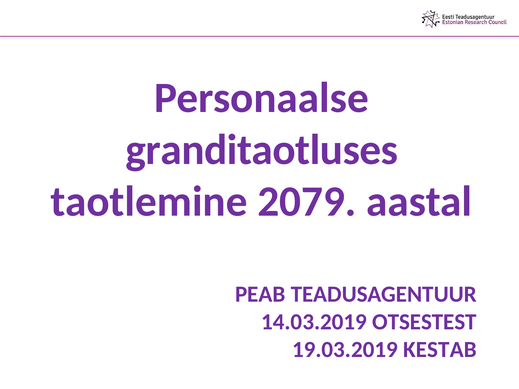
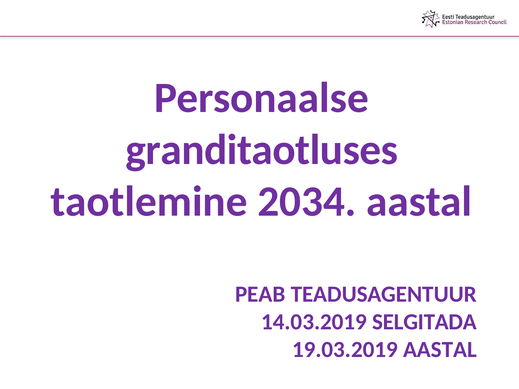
2079: 2079 -> 2034
OTSESTEST: OTSESTEST -> SELGITADA
19.03.2019 KESTAB: KESTAB -> AASTAL
